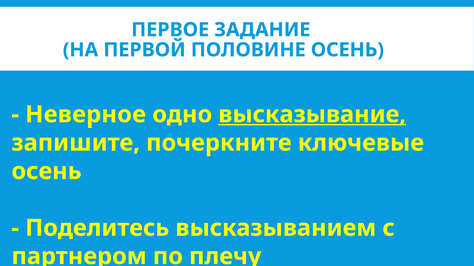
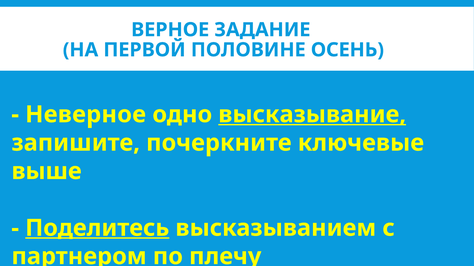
ПЕРВОЕ: ПЕРВОЕ -> ВЕРНОЕ
осень at (47, 172): осень -> выше
Поделитесь underline: none -> present
